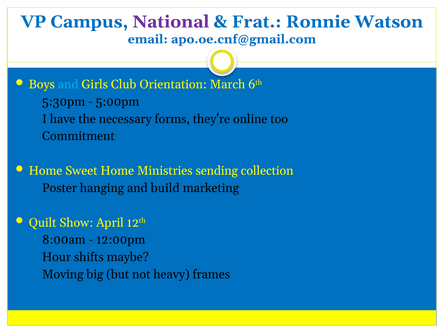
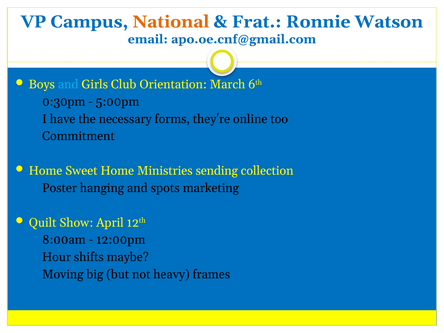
National colour: purple -> orange
5:30pm: 5:30pm -> 0:30pm
build: build -> spots
